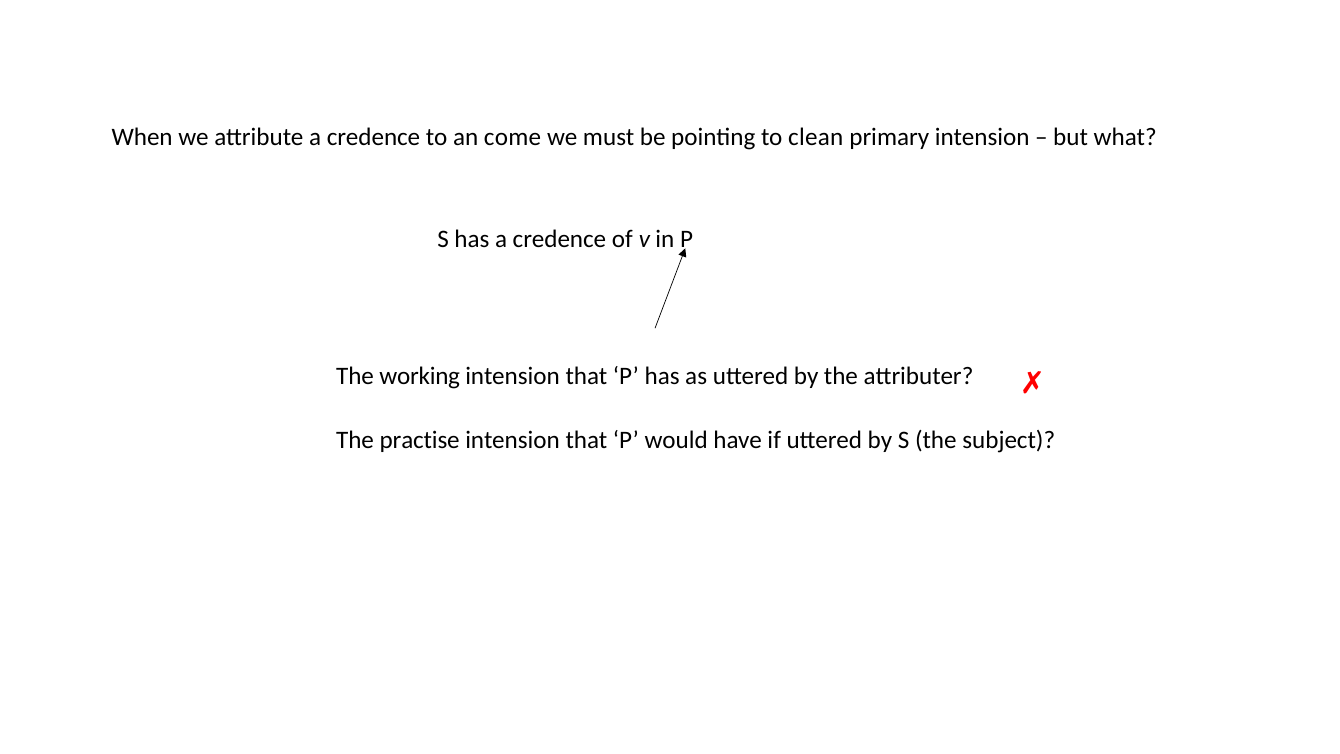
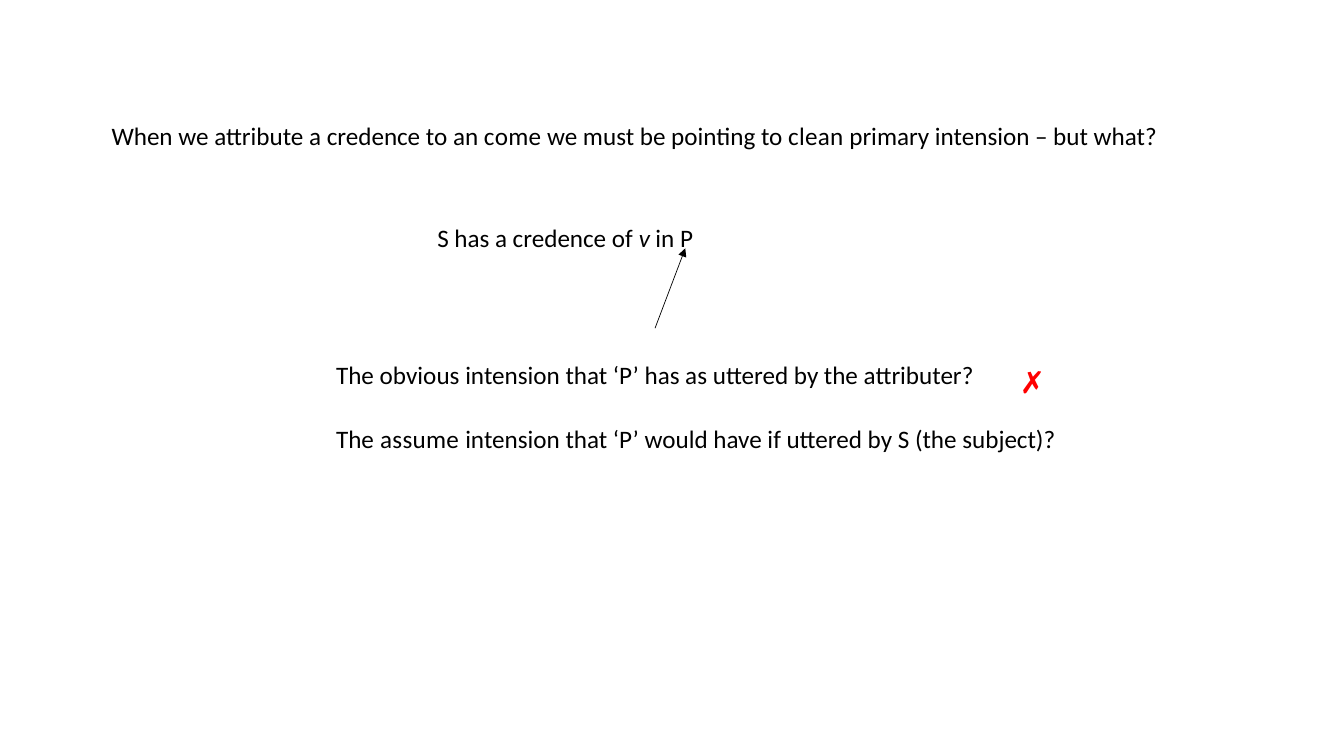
working: working -> obvious
practise: practise -> assume
